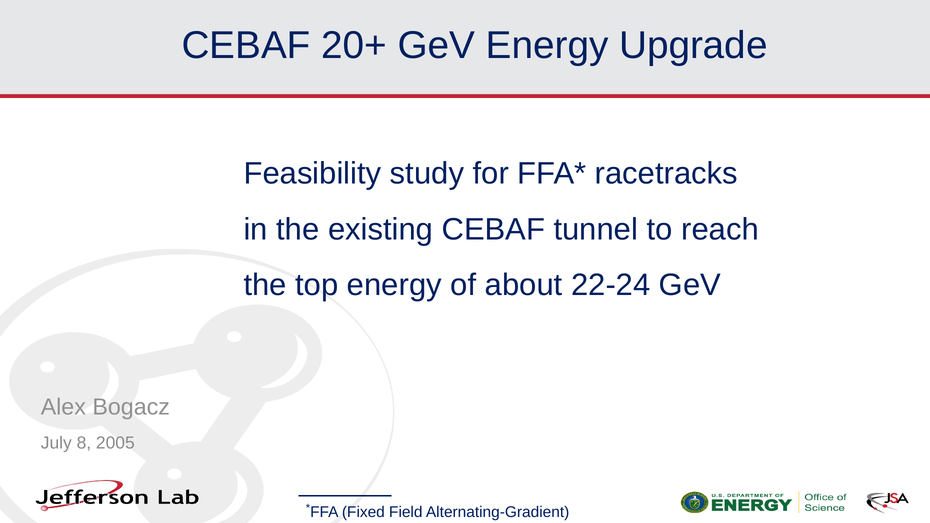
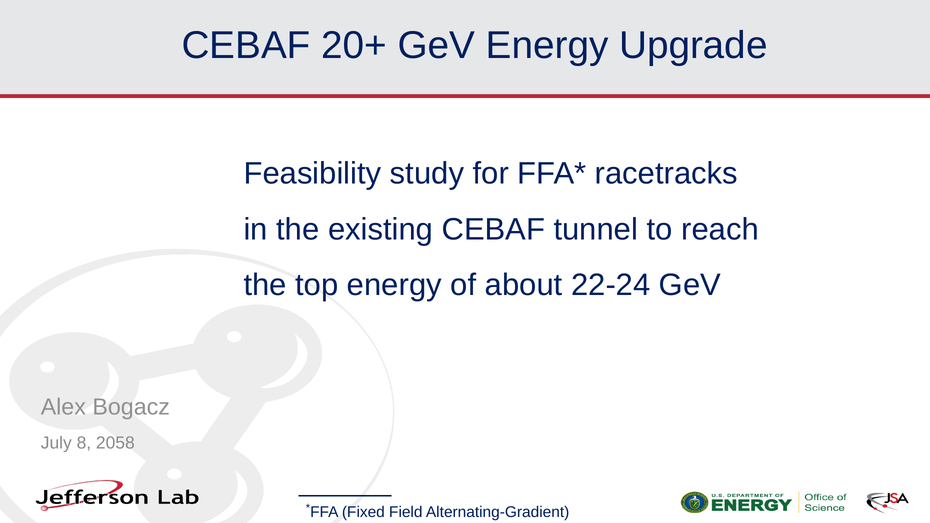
2005: 2005 -> 2058
